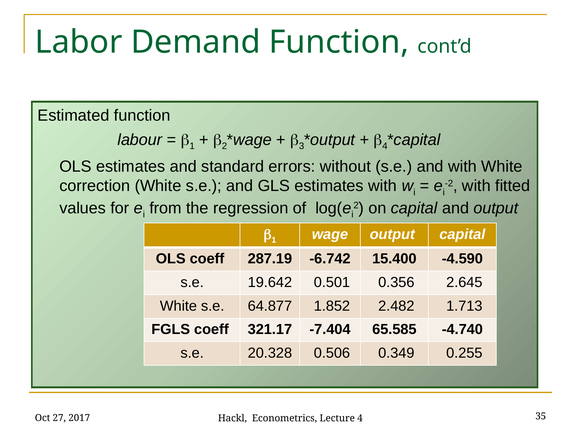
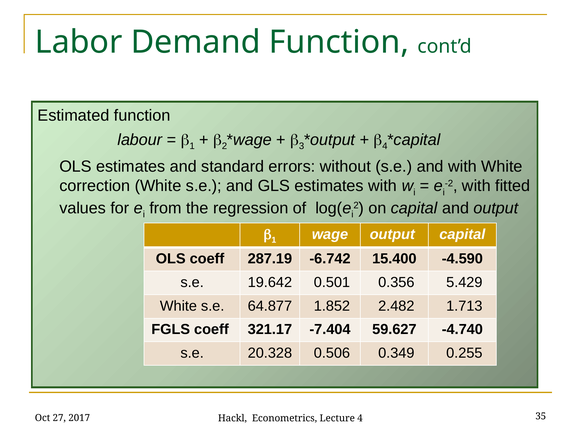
2.645: 2.645 -> 5.429
65.585: 65.585 -> 59.627
